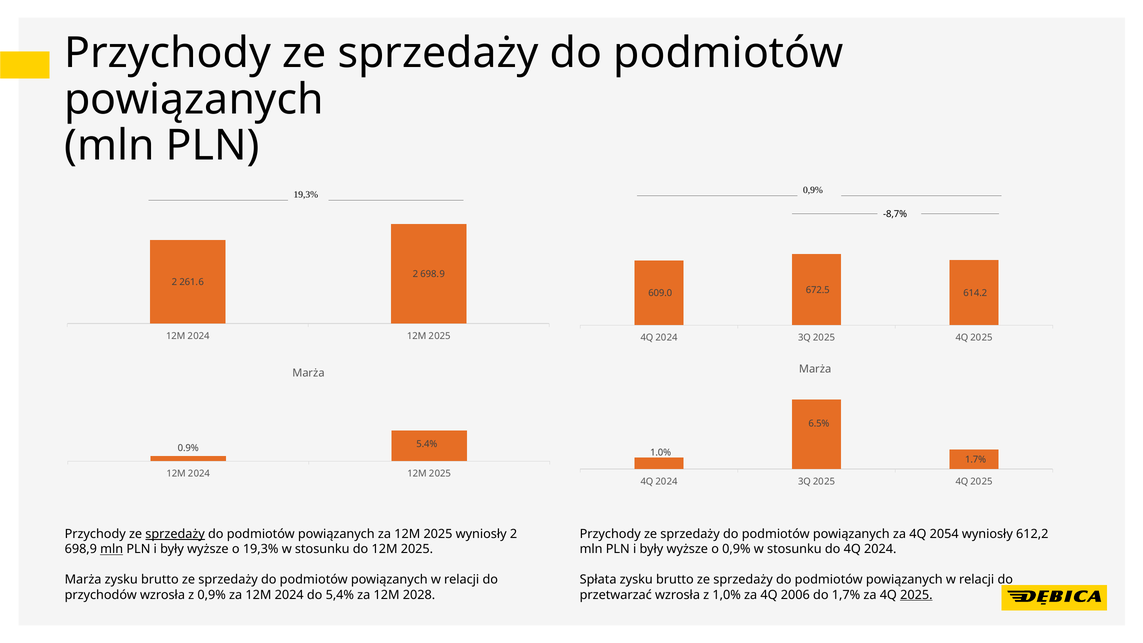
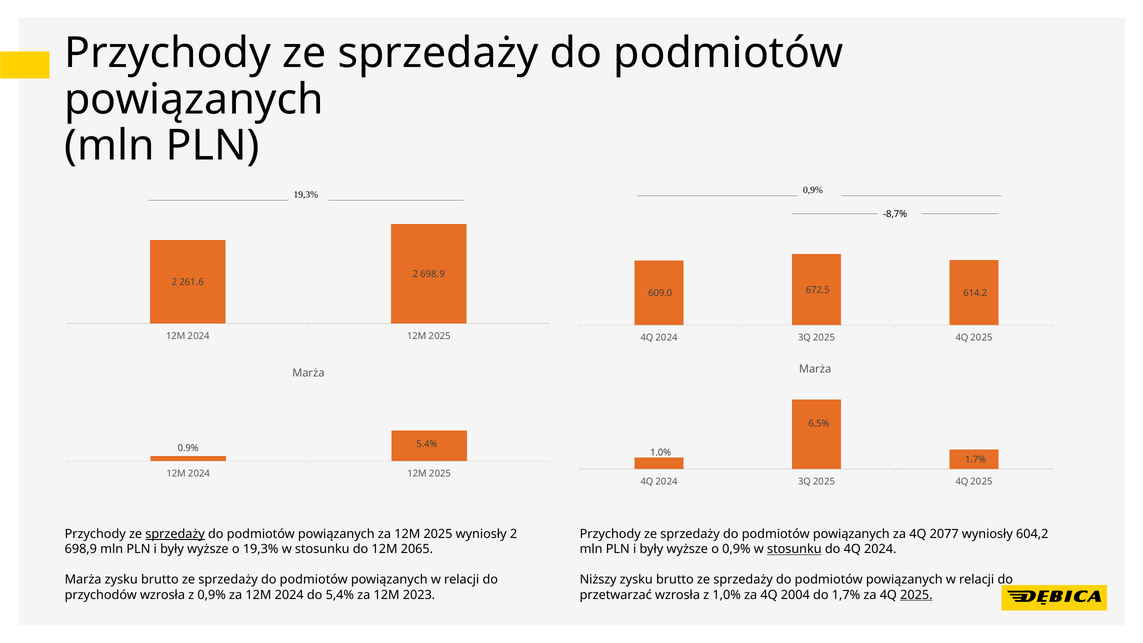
2054: 2054 -> 2077
612,2: 612,2 -> 604,2
mln at (112, 549) underline: present -> none
do 12M 2025: 2025 -> 2065
stosunku at (794, 549) underline: none -> present
Spłata: Spłata -> Niższy
2028: 2028 -> 2023
2006: 2006 -> 2004
